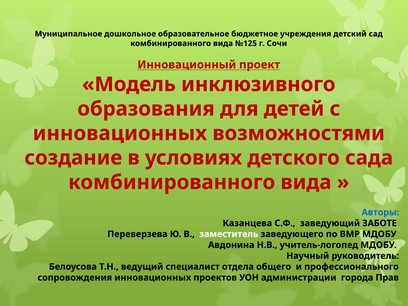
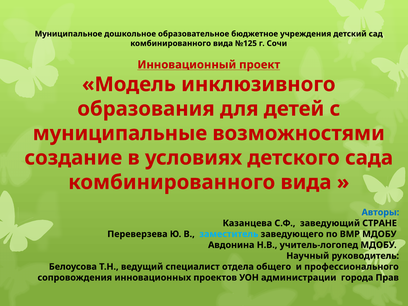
инновационных at (120, 133): инновационных -> муниципальные
ЗАБОТЕ: ЗАБОТЕ -> СТРАНЕ
заместитель colour: white -> light blue
